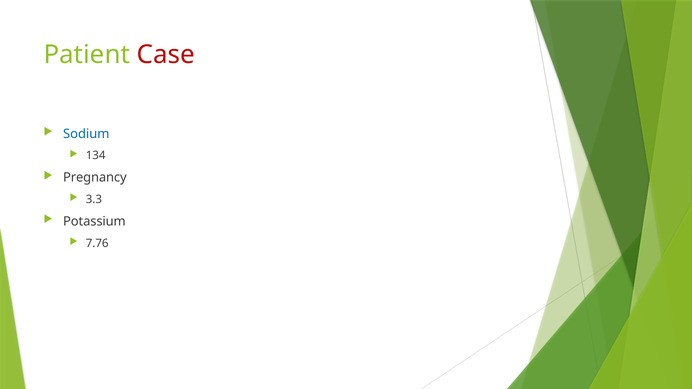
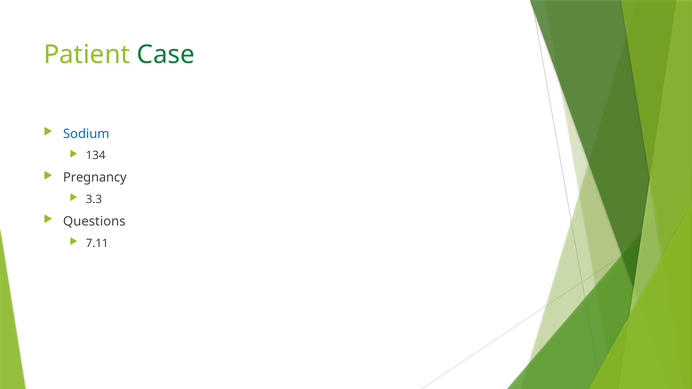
Case colour: red -> green
Potassium: Potassium -> Questions
7.76: 7.76 -> 7.11
